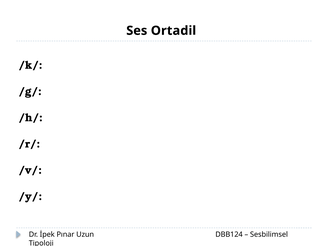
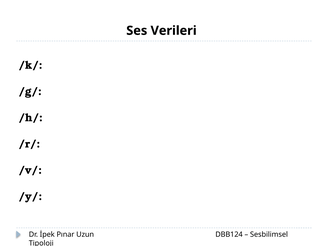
Ortadil: Ortadil -> Verileri
